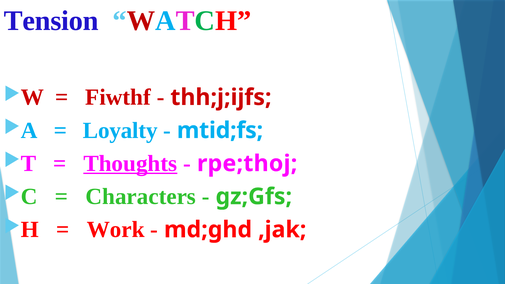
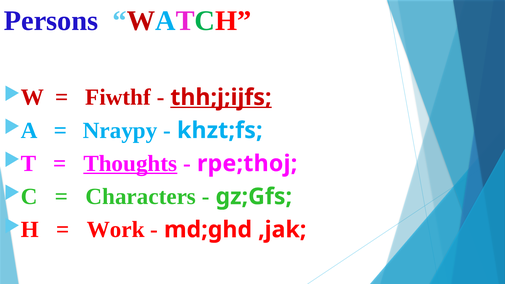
Tension: Tension -> Persons
thh;j;ijfs underline: none -> present
Loyalty: Loyalty -> Nraypy
mtid;fs: mtid;fs -> khzt;fs
